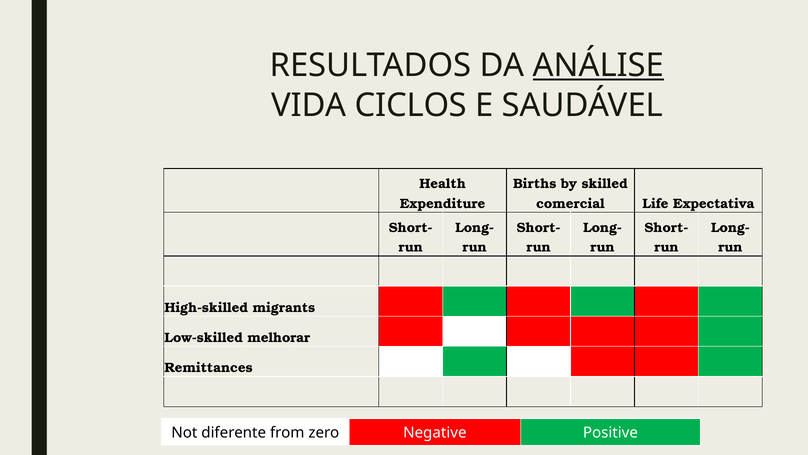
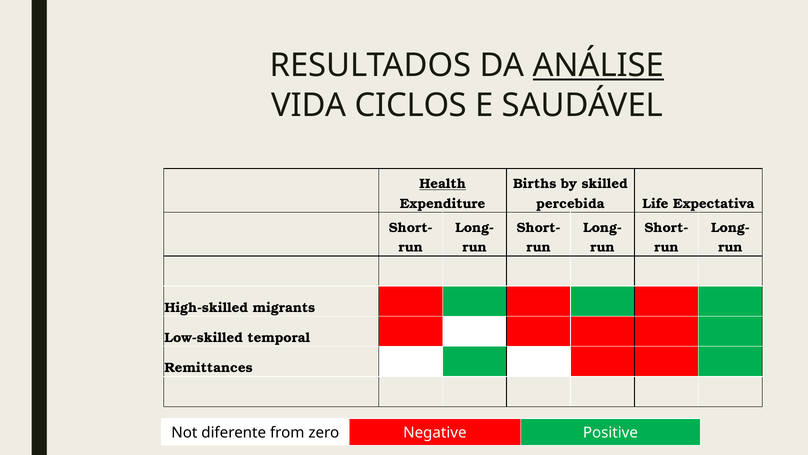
Health underline: none -> present
comercial: comercial -> percebida
melhorar: melhorar -> temporal
